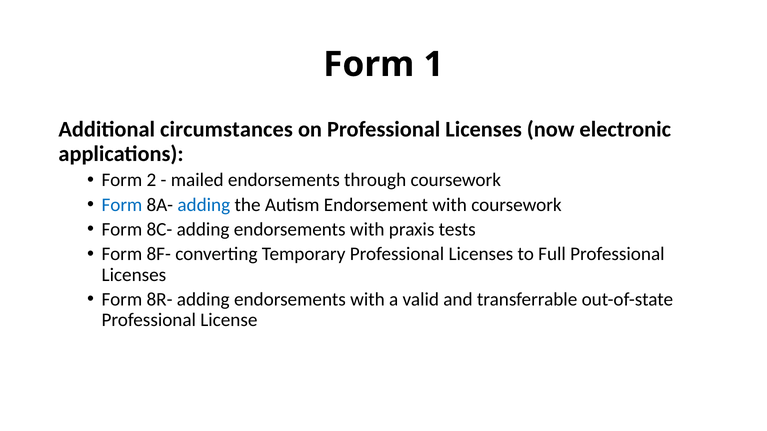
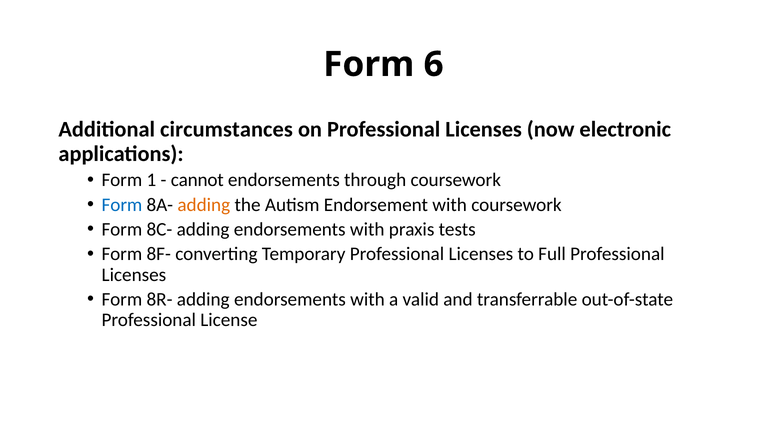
1: 1 -> 6
2: 2 -> 1
mailed: mailed -> cannot
adding at (204, 205) colour: blue -> orange
